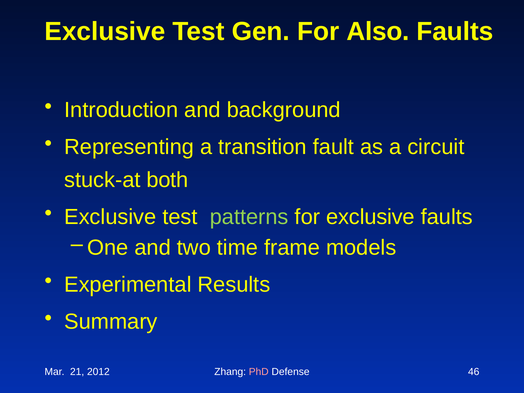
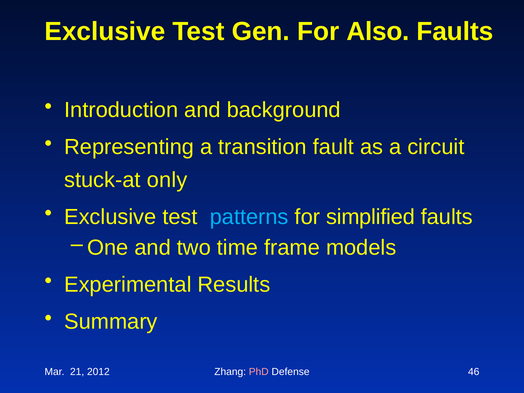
both: both -> only
patterns colour: light green -> light blue
for exclusive: exclusive -> simplified
